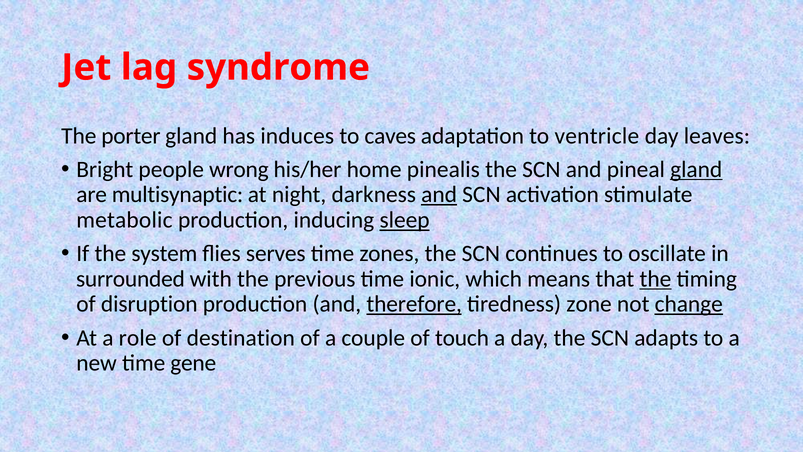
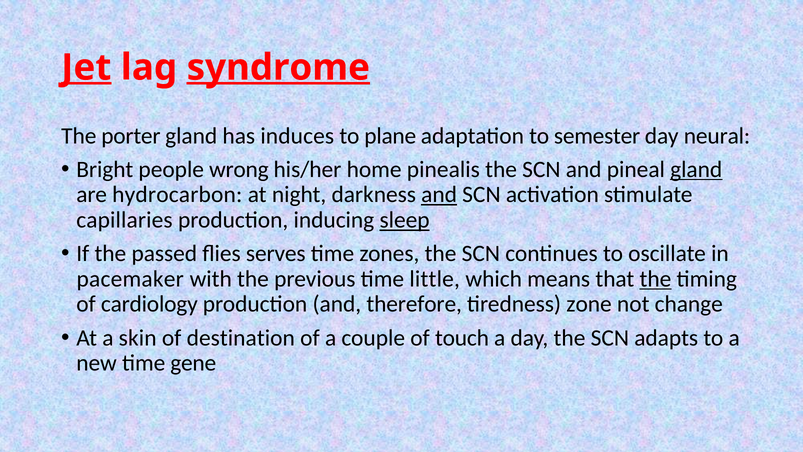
Jet underline: none -> present
syndrome underline: none -> present
caves: caves -> plane
ventricle: ventricle -> semester
leaves: leaves -> neural
multisynaptic: multisynaptic -> hydrocarbon
metabolic: metabolic -> capillaries
system: system -> passed
surrounded: surrounded -> pacemaker
ionic: ionic -> little
disruption: disruption -> cardiology
therefore underline: present -> none
change underline: present -> none
role: role -> skin
